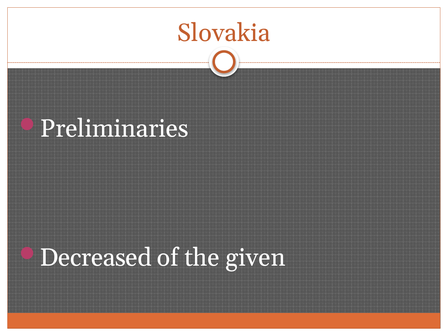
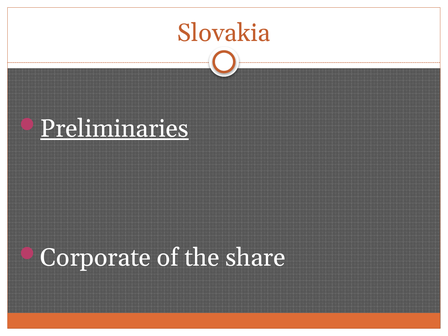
Preliminaries underline: none -> present
Decreased: Decreased -> Corporate
given: given -> share
